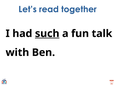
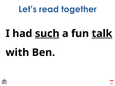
talk underline: none -> present
